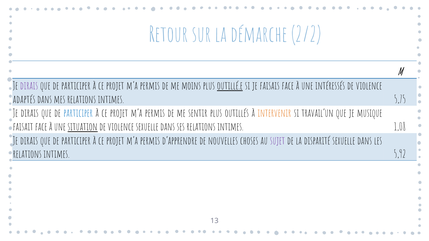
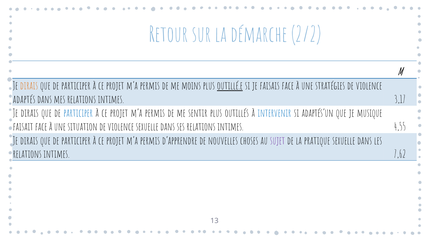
dirais at (29, 86) colour: purple -> orange
intéressés: intéressés -> stratégies
5,75: 5,75 -> 3,17
intervenir colour: orange -> blue
travail’un: travail’un -> adaptés’un
situation underline: present -> none
1,08: 1,08 -> 4,55
disparité: disparité -> pratique
5,92: 5,92 -> 7,62
